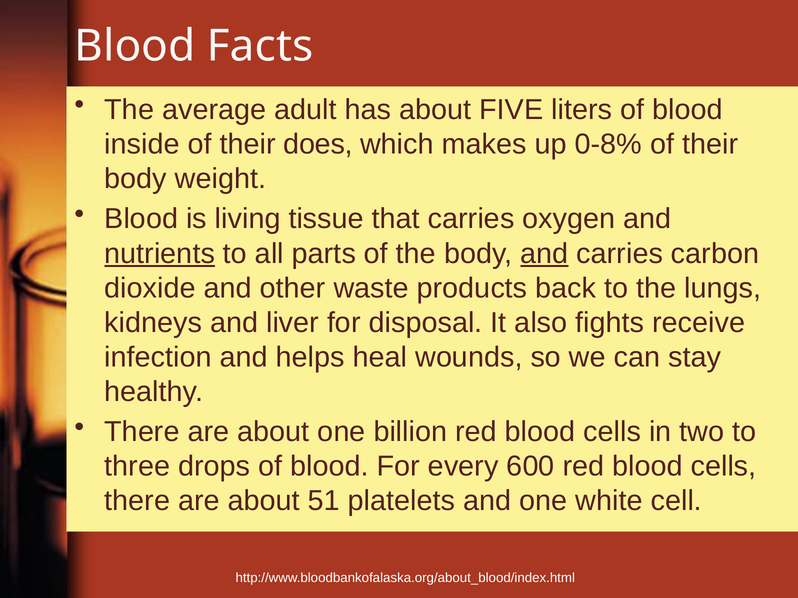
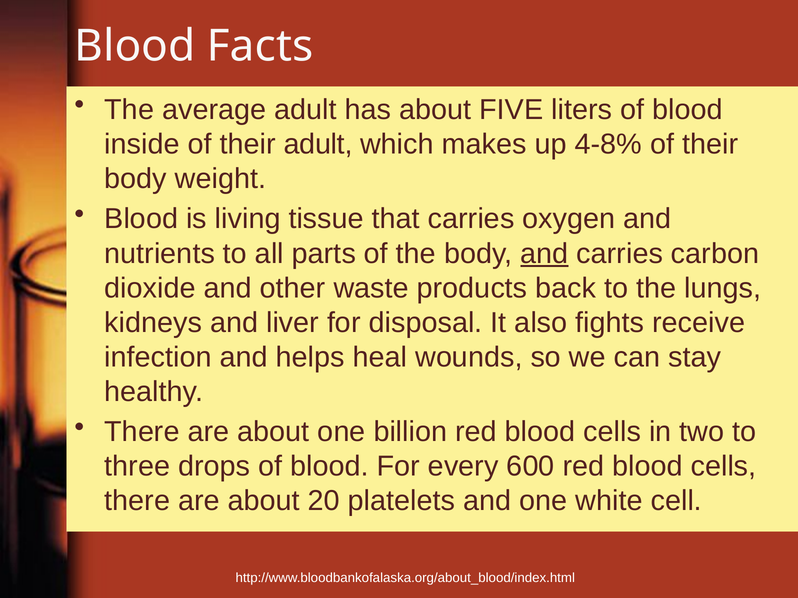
their does: does -> adult
0-8%: 0-8% -> 4-8%
nutrients underline: present -> none
51: 51 -> 20
